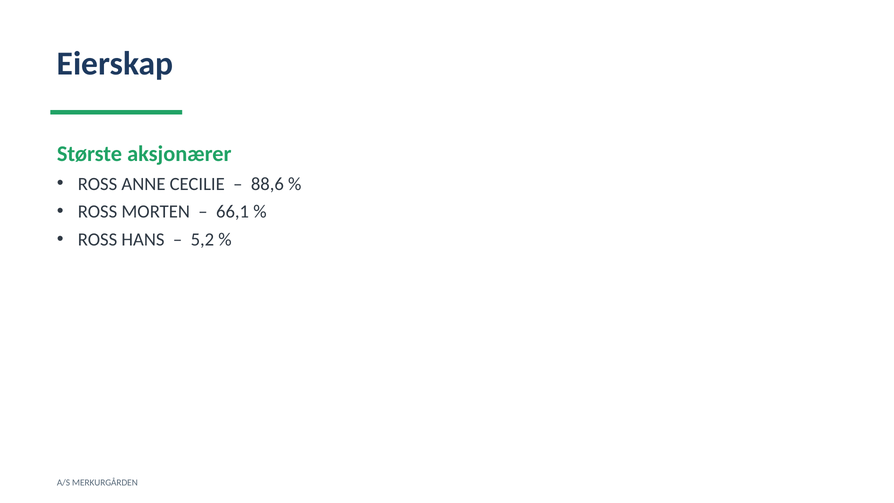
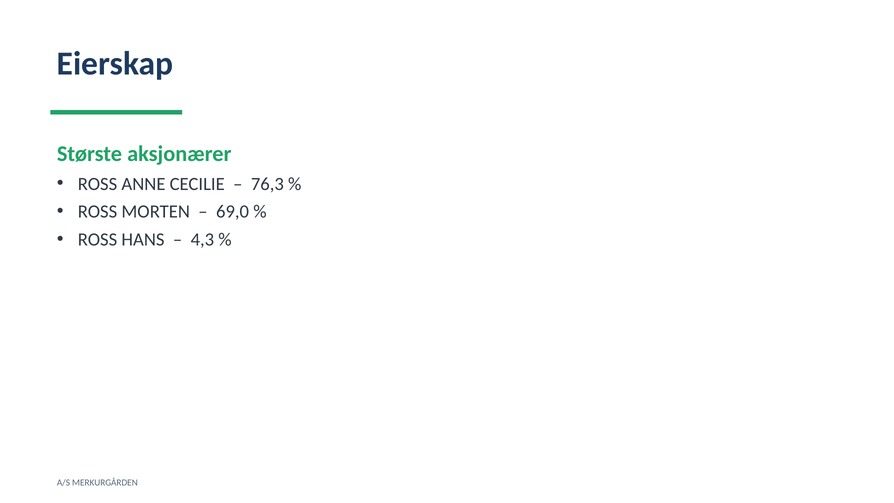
88,6: 88,6 -> 76,3
66,1: 66,1 -> 69,0
5,2: 5,2 -> 4,3
